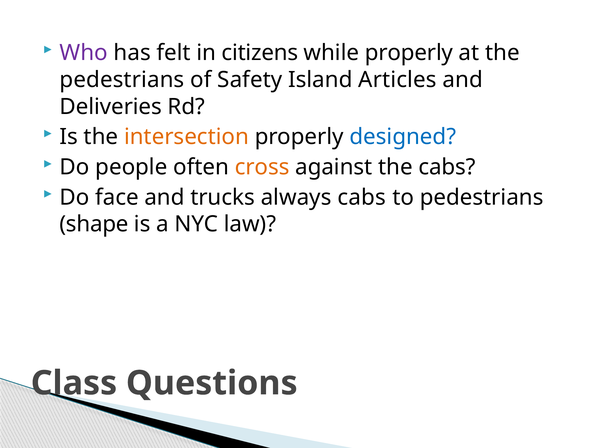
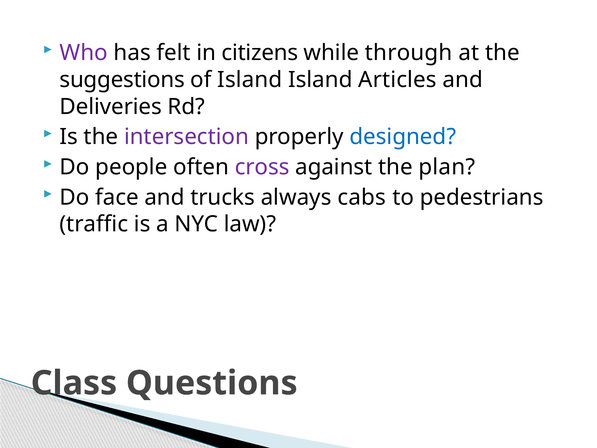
while properly: properly -> through
pedestrians at (122, 80): pedestrians -> suggestions
of Safety: Safety -> Island
intersection colour: orange -> purple
cross colour: orange -> purple
the cabs: cabs -> plan
shape: shape -> traffic
